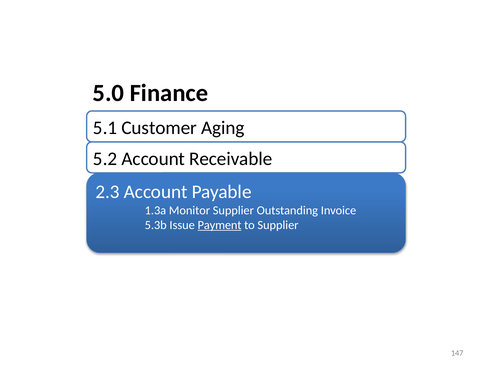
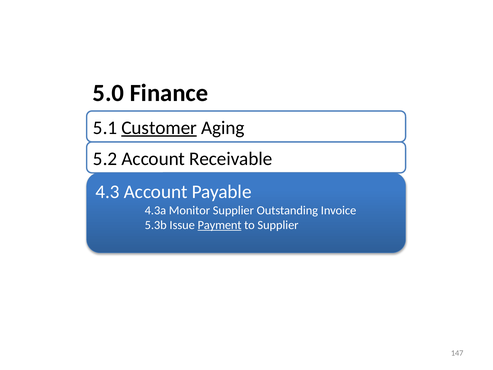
Customer underline: none -> present
2.3: 2.3 -> 4.3
1.3a: 1.3a -> 4.3a
